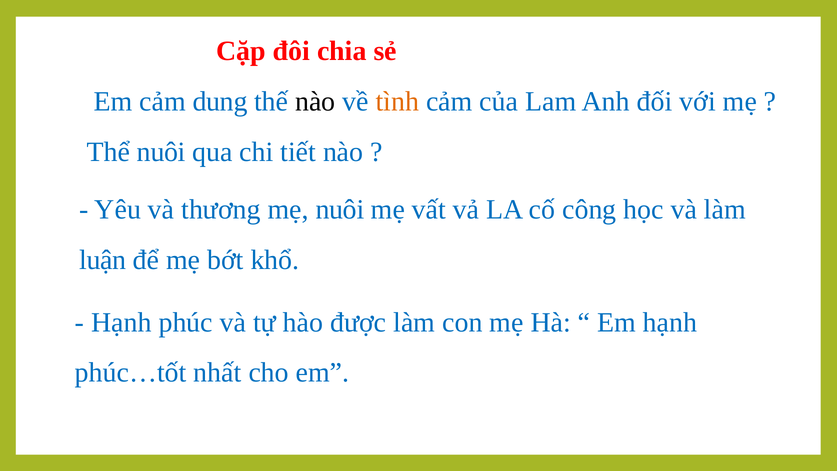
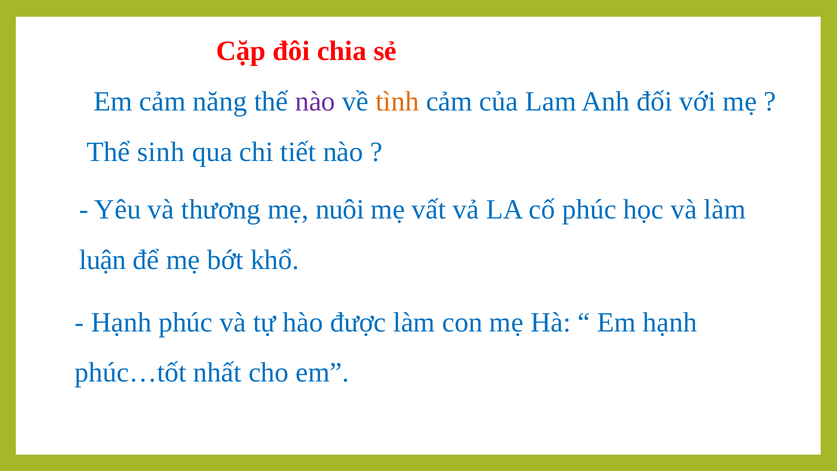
dung: dung -> năng
nào at (315, 102) colour: black -> purple
Thể nuôi: nuôi -> sinh
cố công: công -> phúc
